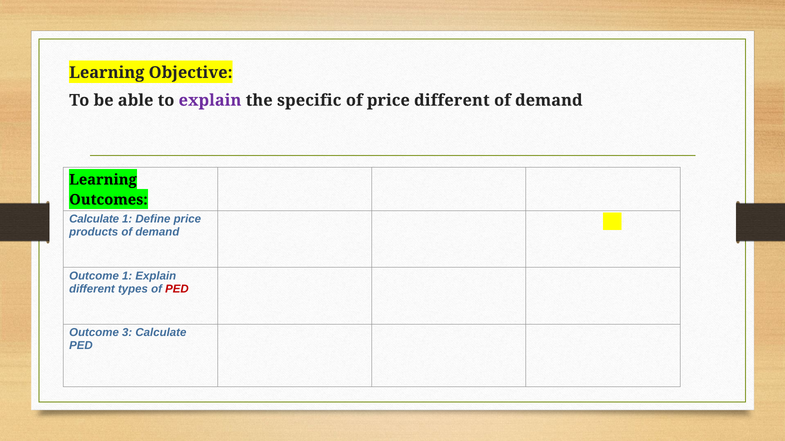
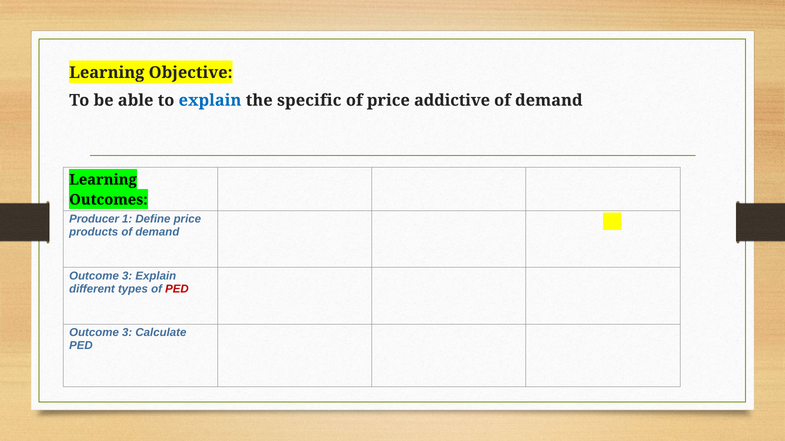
explain at (210, 100) colour: purple -> blue
price different: different -> addictive
Calculate at (94, 219): Calculate -> Producer
1 at (127, 276): 1 -> 3
